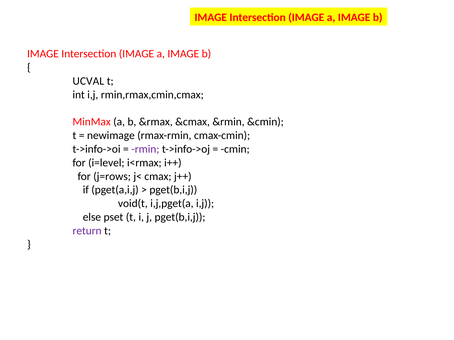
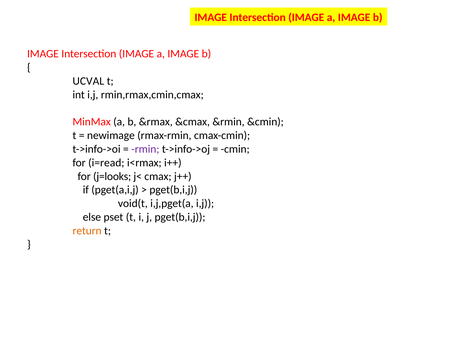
i=level: i=level -> i=read
j=rows: j=rows -> j=looks
return colour: purple -> orange
